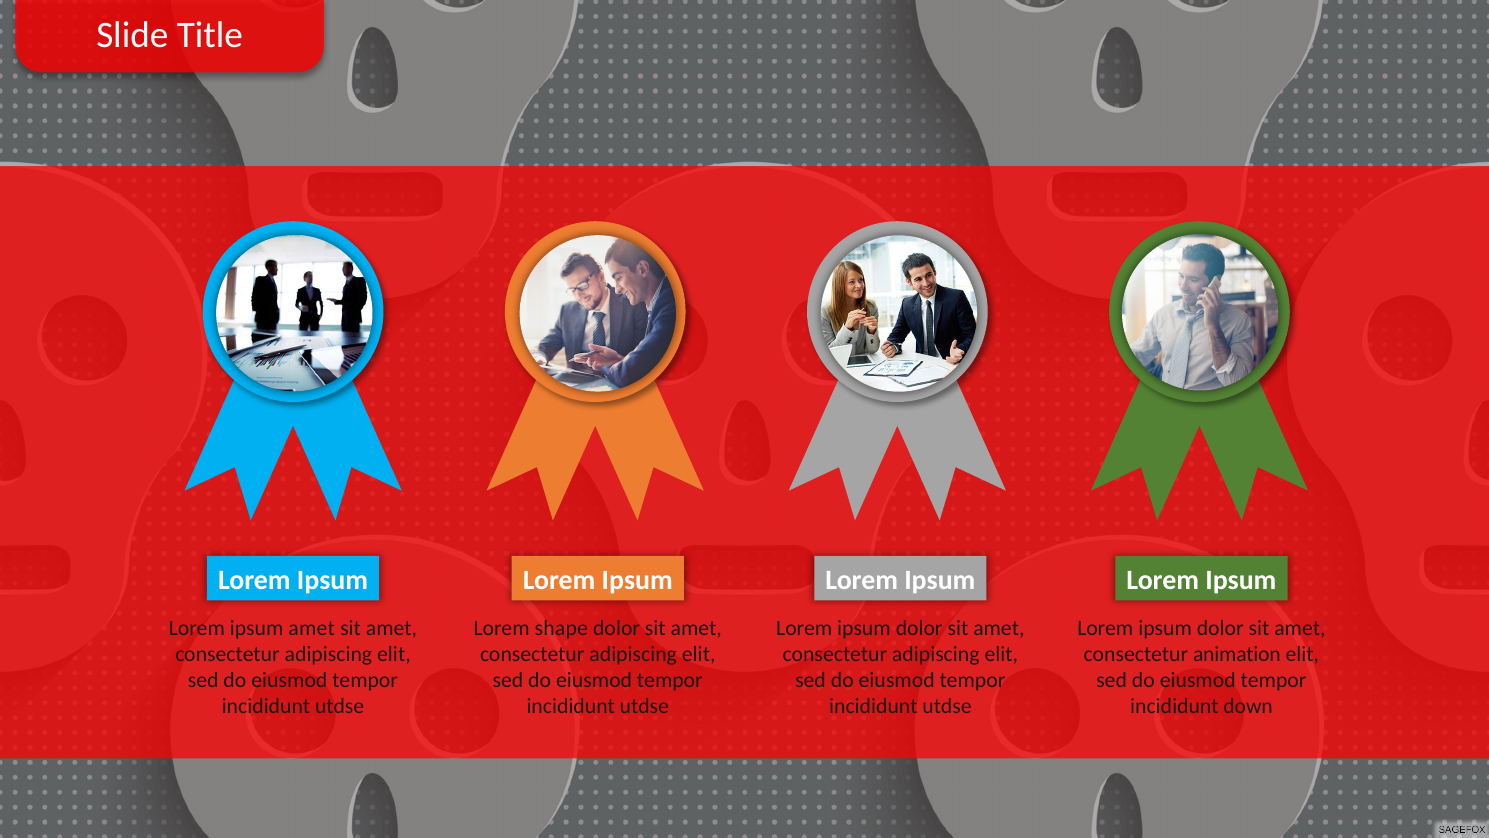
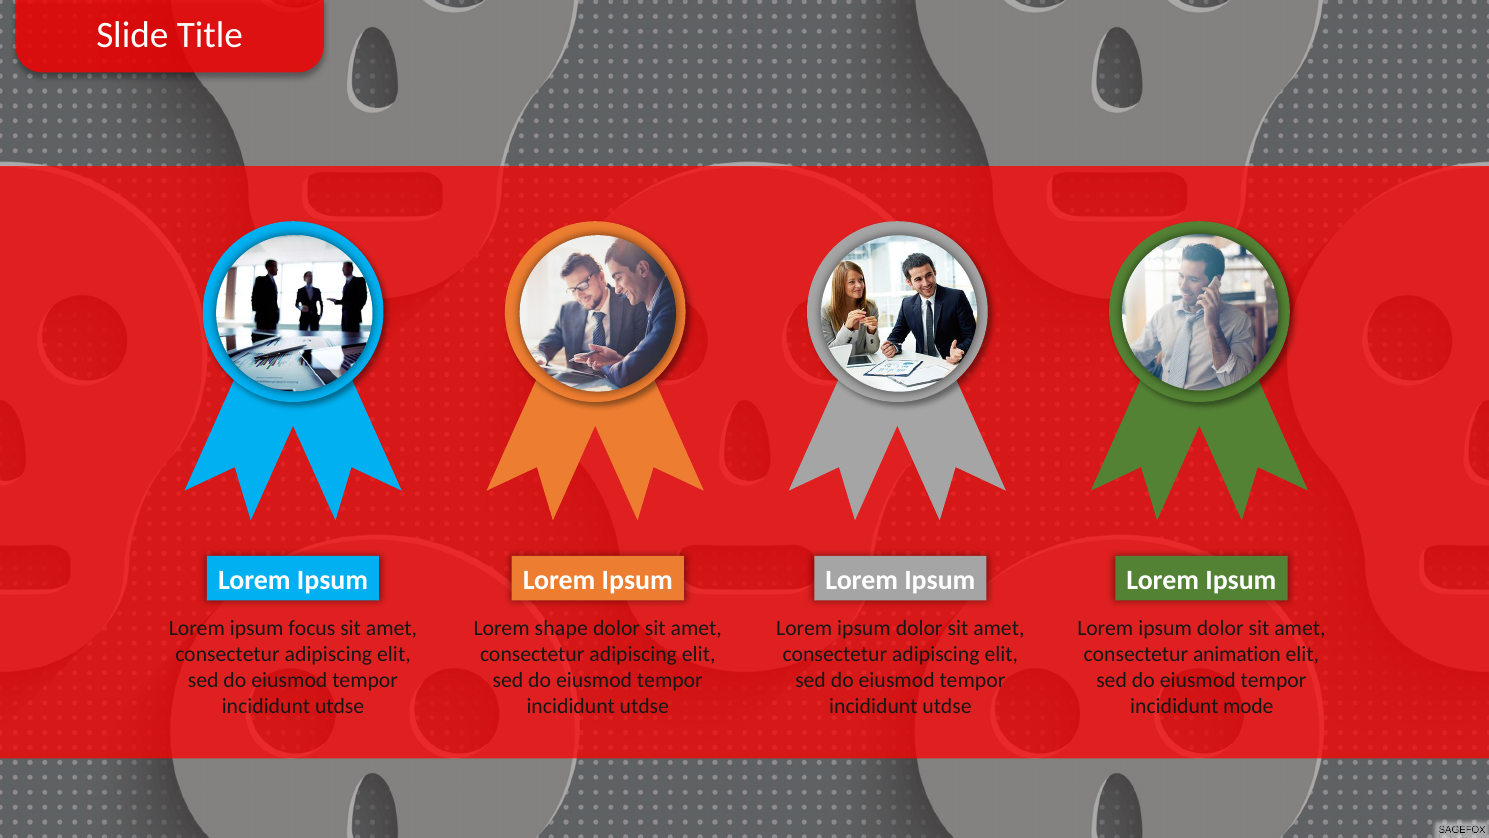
ipsum amet: amet -> focus
down: down -> mode
